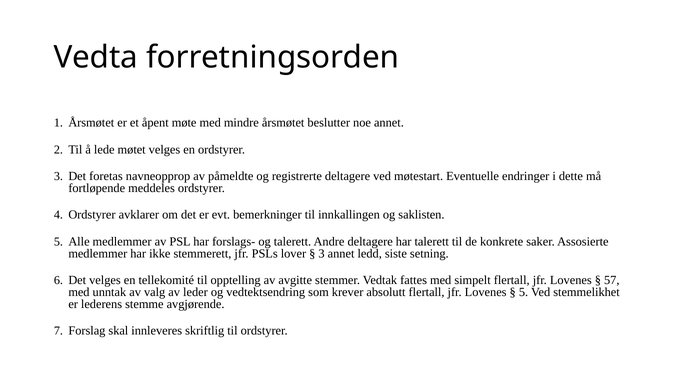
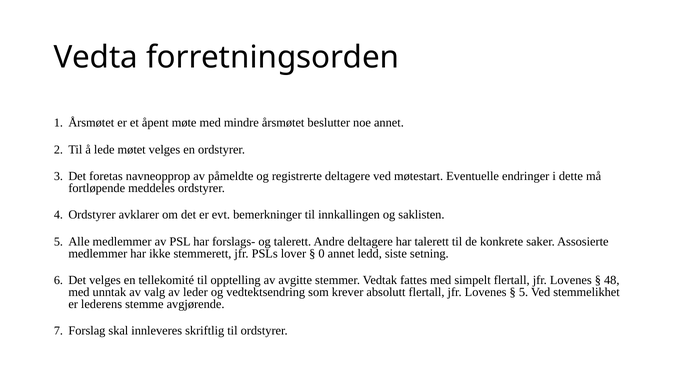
3 at (322, 254): 3 -> 0
57: 57 -> 48
